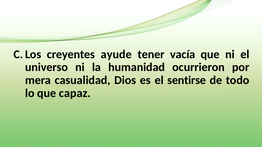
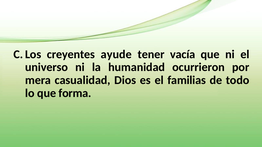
sentirse: sentirse -> familias
capaz: capaz -> forma
